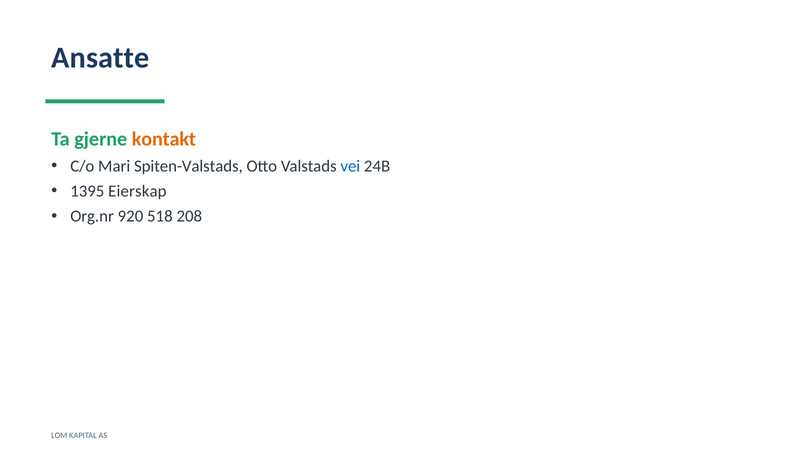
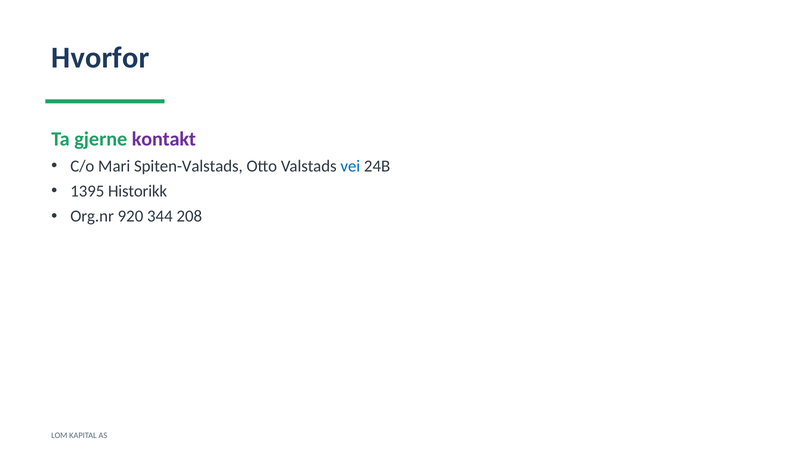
Ansatte: Ansatte -> Hvorfor
kontakt colour: orange -> purple
Eierskap: Eierskap -> Historikk
518: 518 -> 344
